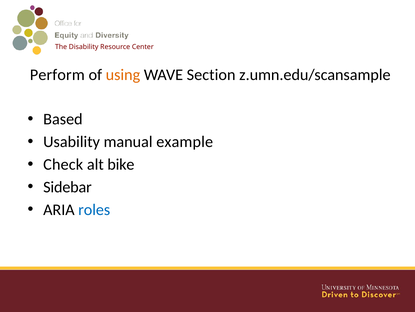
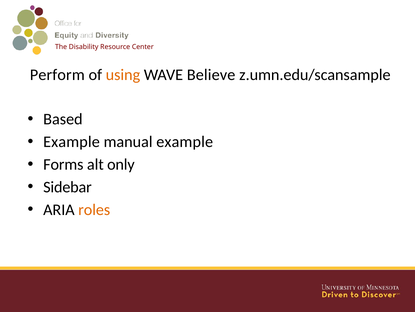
Section: Section -> Believe
Usability at (72, 142): Usability -> Example
Check: Check -> Forms
bike: bike -> only
roles colour: blue -> orange
